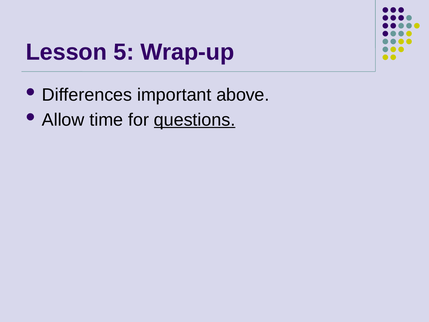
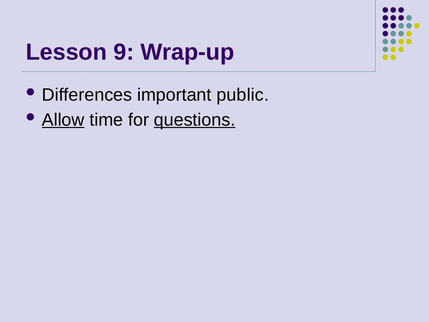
5: 5 -> 9
above: above -> public
Allow underline: none -> present
